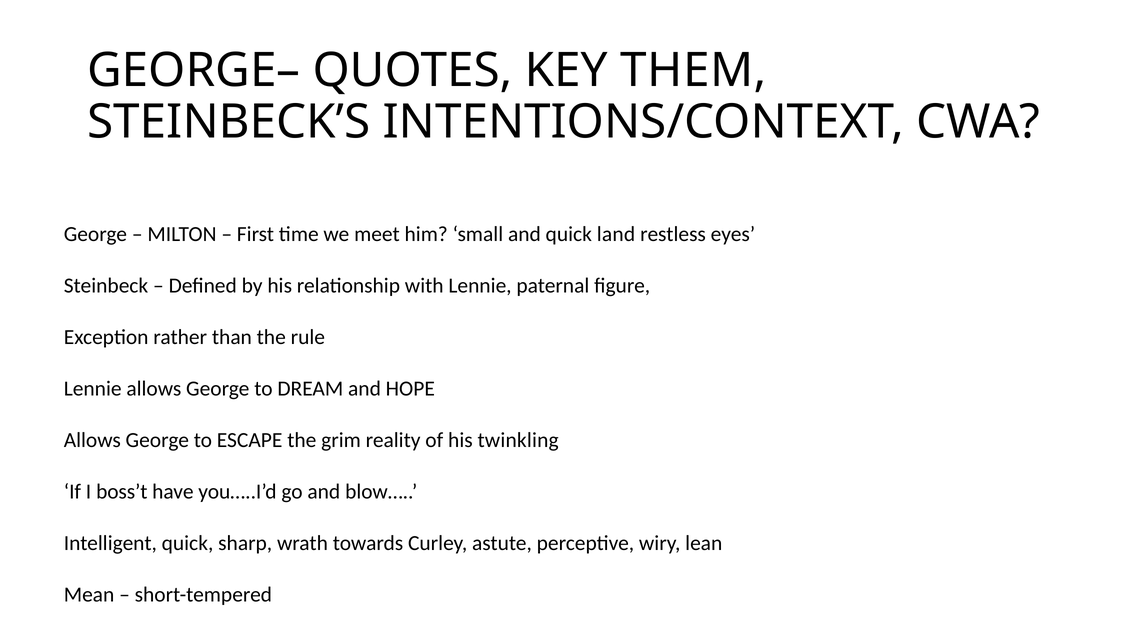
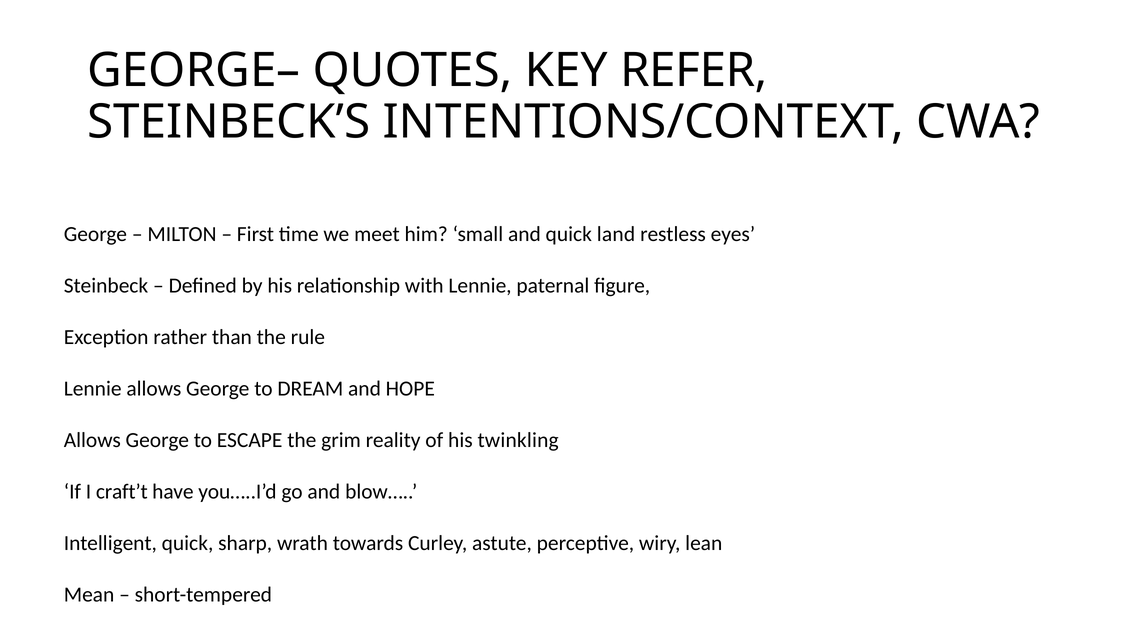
THEM: THEM -> REFER
boss’t: boss’t -> craft’t
